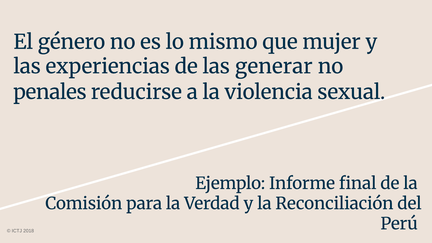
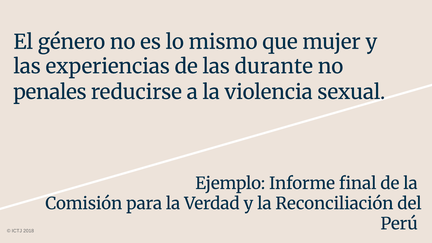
generar: generar -> durante
